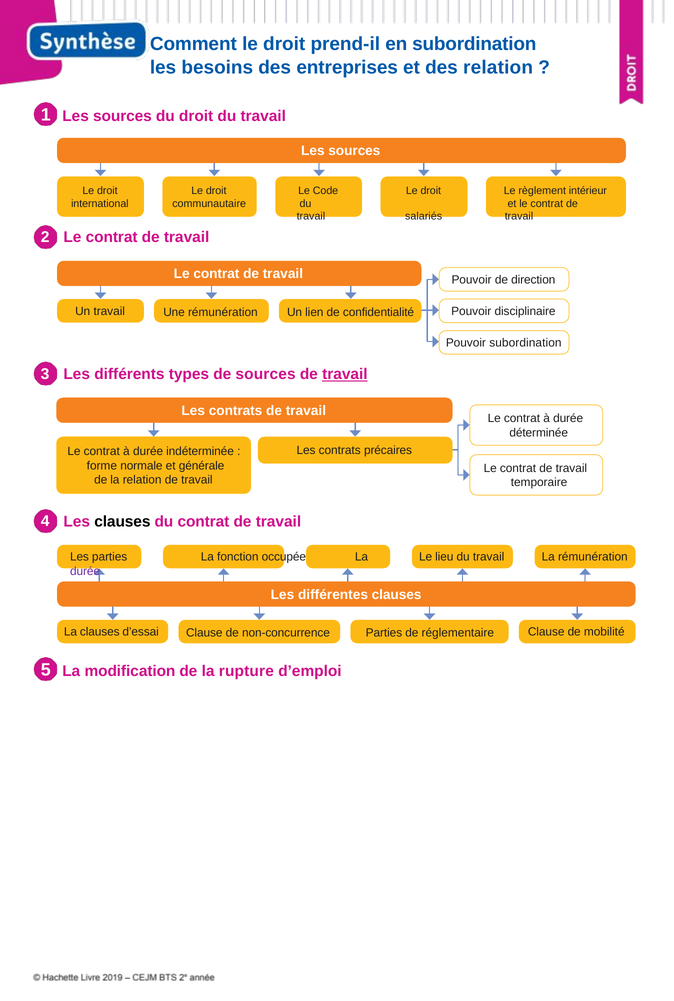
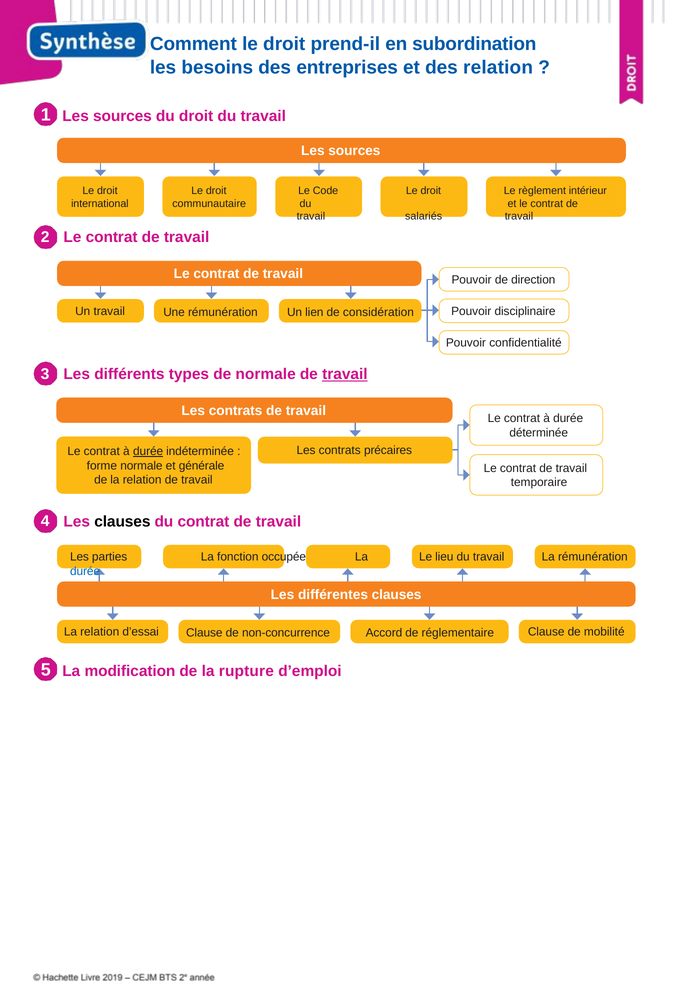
confidentialité: confidentialité -> considération
Pouvoir subordination: subordination -> confidentialité
de sources: sources -> normale
durée at (148, 451) underline: none -> present
durée at (85, 571) colour: purple -> blue
clauses at (100, 632): clauses -> relation
non-concurrence Parties: Parties -> Accord
